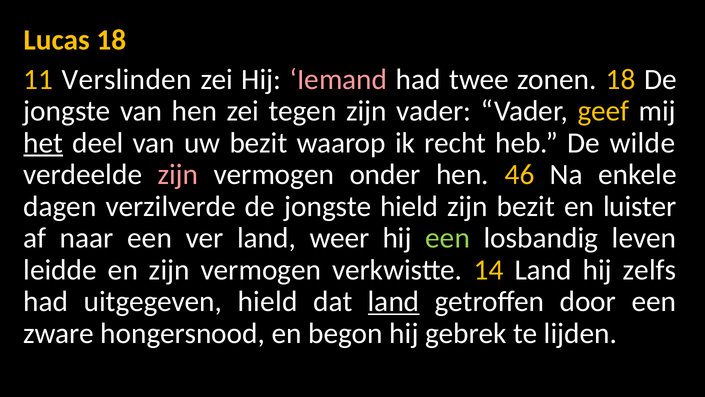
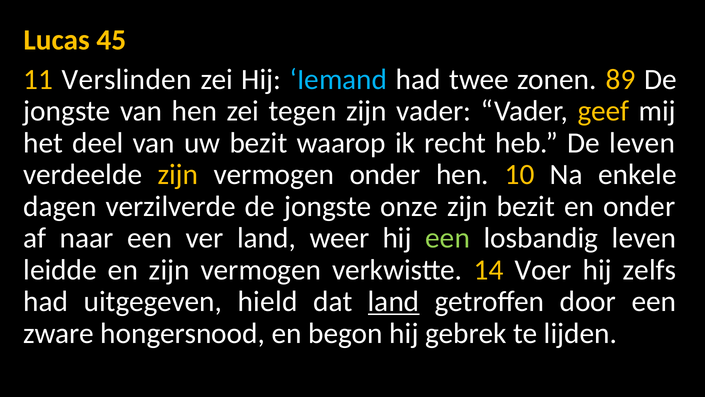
Lucas 18: 18 -> 45
Iemand colour: pink -> light blue
zonen 18: 18 -> 89
het underline: present -> none
De wilde: wilde -> leven
zijn at (178, 174) colour: pink -> yellow
46: 46 -> 10
jongste hield: hield -> onze
en luister: luister -> onder
14 Land: Land -> Voer
